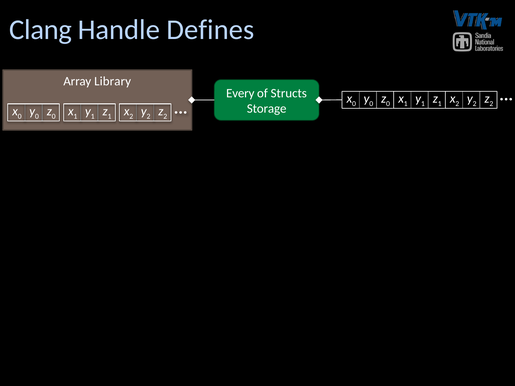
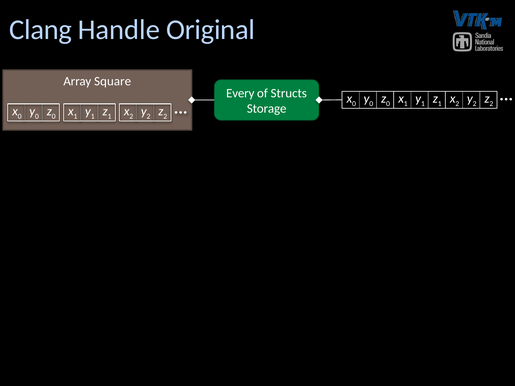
Defines: Defines -> Original
Library: Library -> Square
